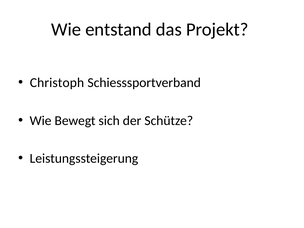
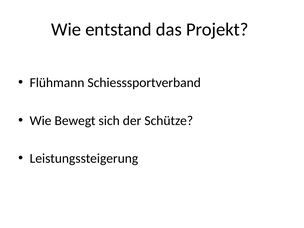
Christoph: Christoph -> Flühmann
